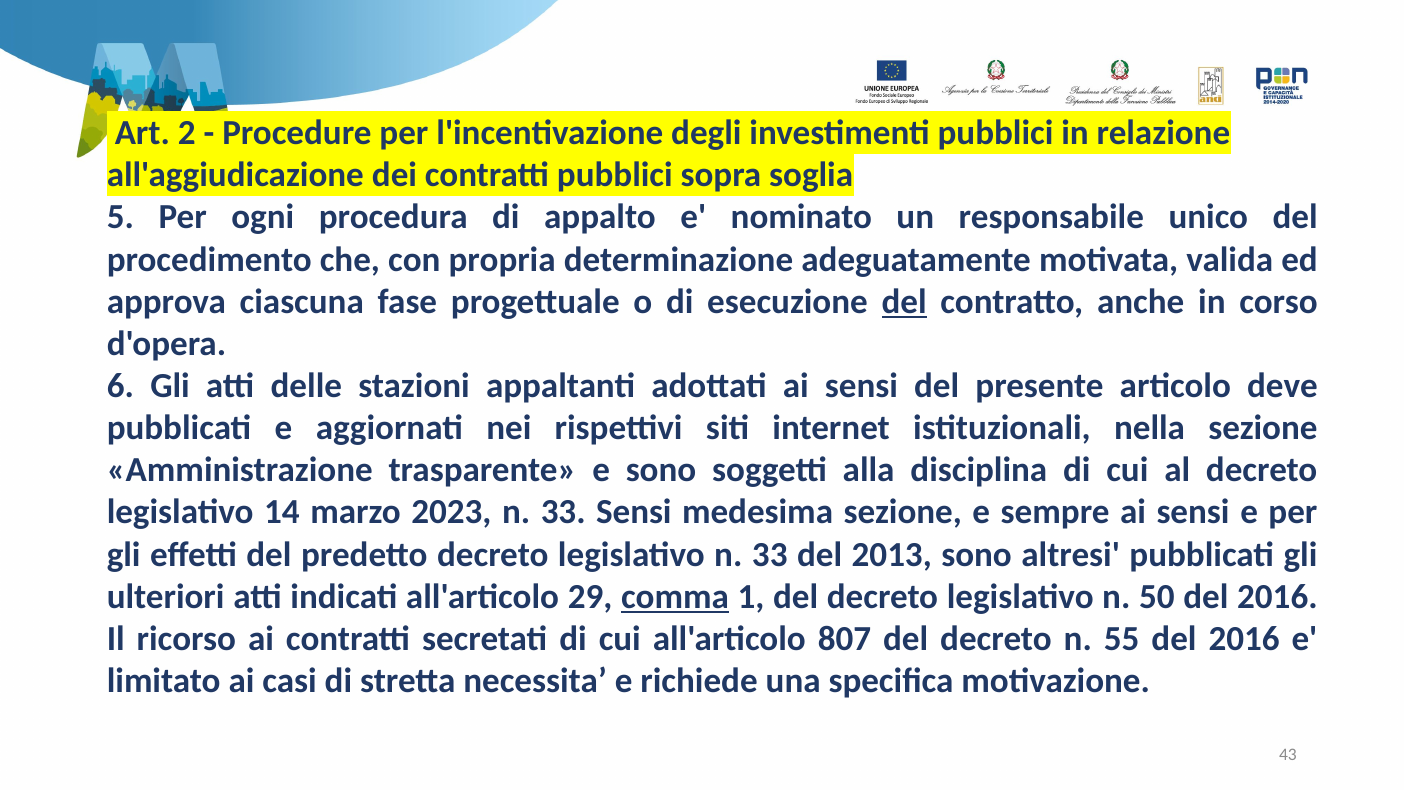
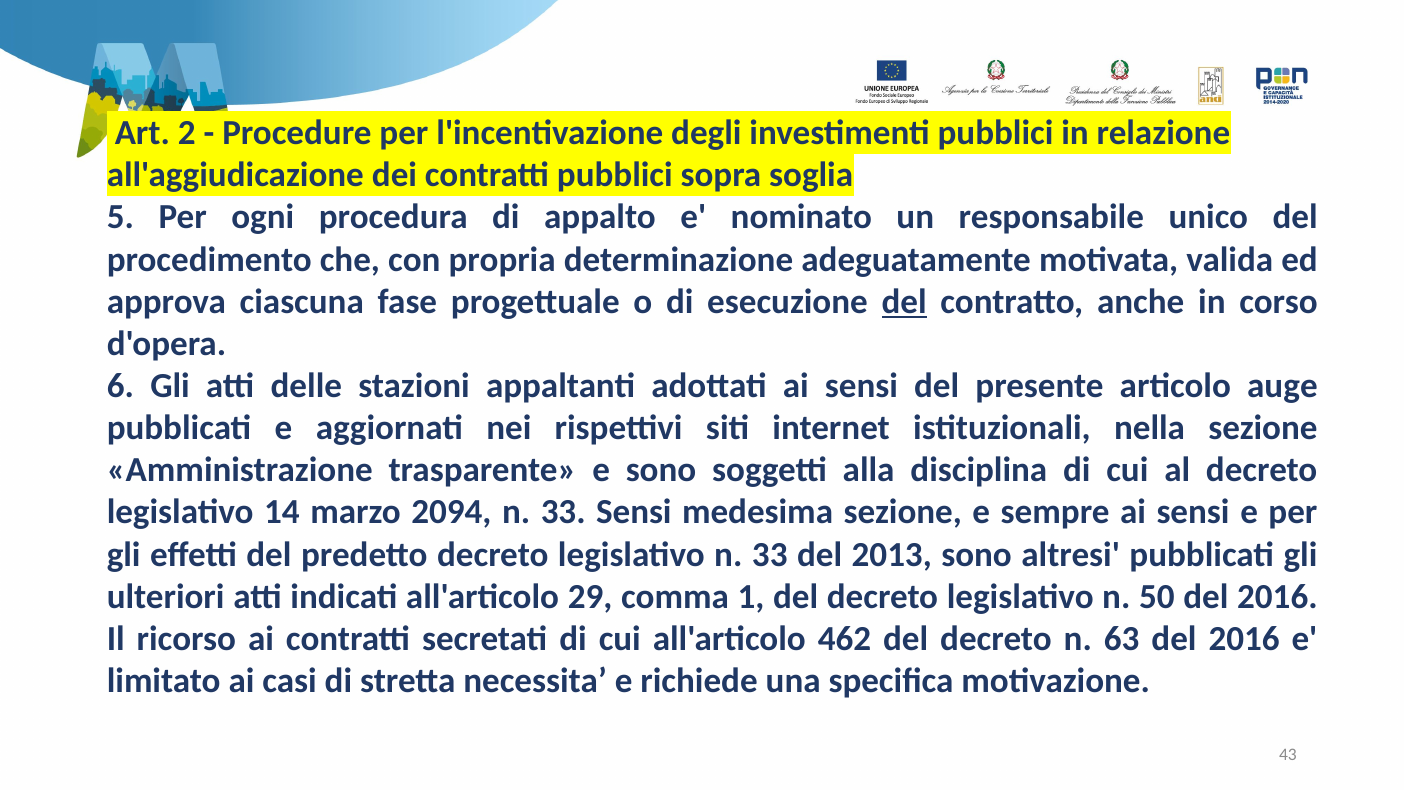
deve: deve -> auge
2023: 2023 -> 2094
comma underline: present -> none
807: 807 -> 462
55: 55 -> 63
